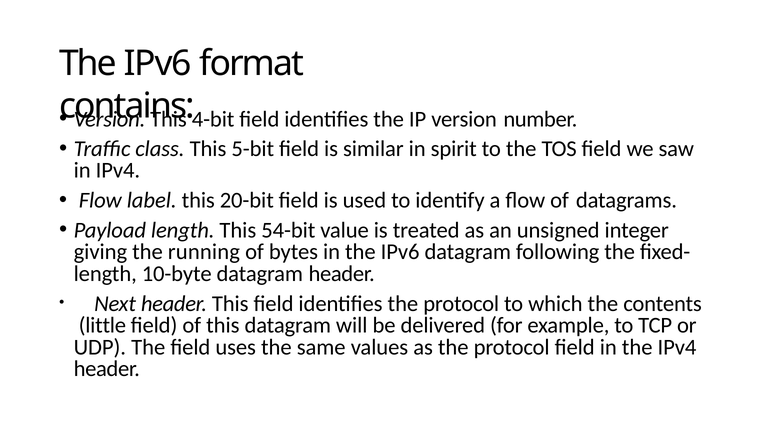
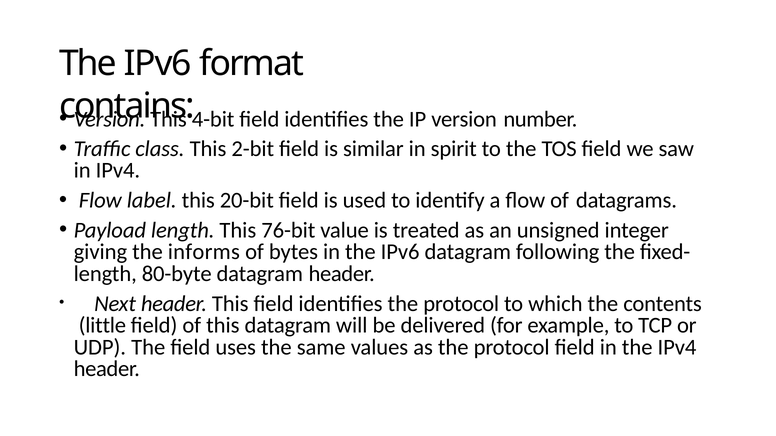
5-bit: 5-bit -> 2-bit
54-bit: 54-bit -> 76-bit
running: running -> informs
10-byte: 10-byte -> 80-byte
